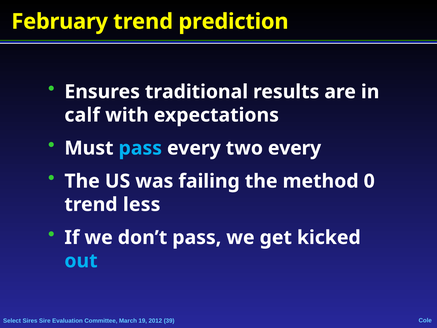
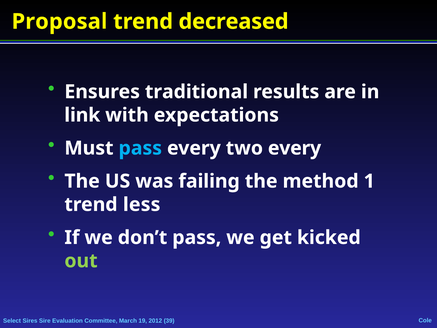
February: February -> Proposal
prediction: prediction -> decreased
calf: calf -> link
0: 0 -> 1
out colour: light blue -> light green
